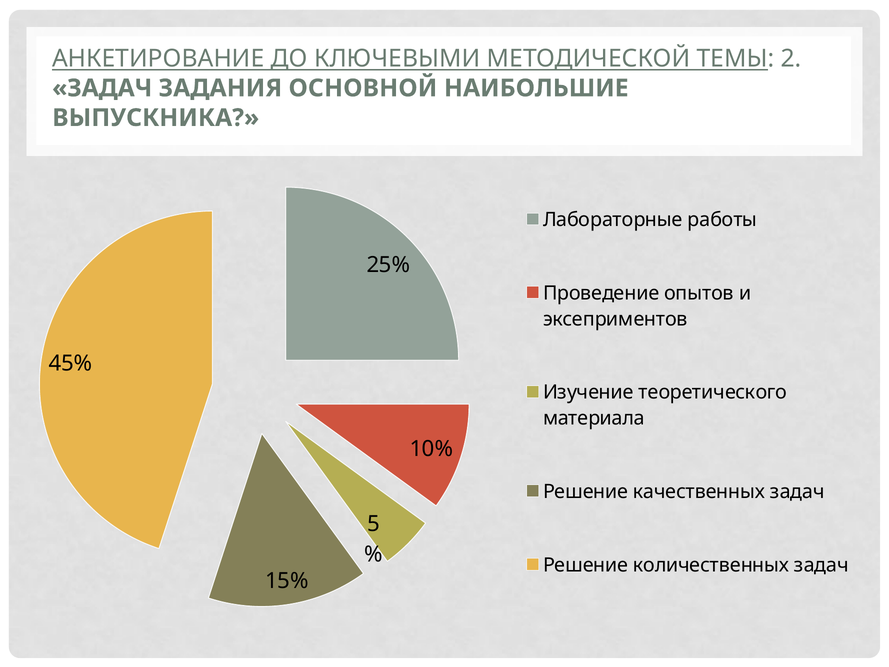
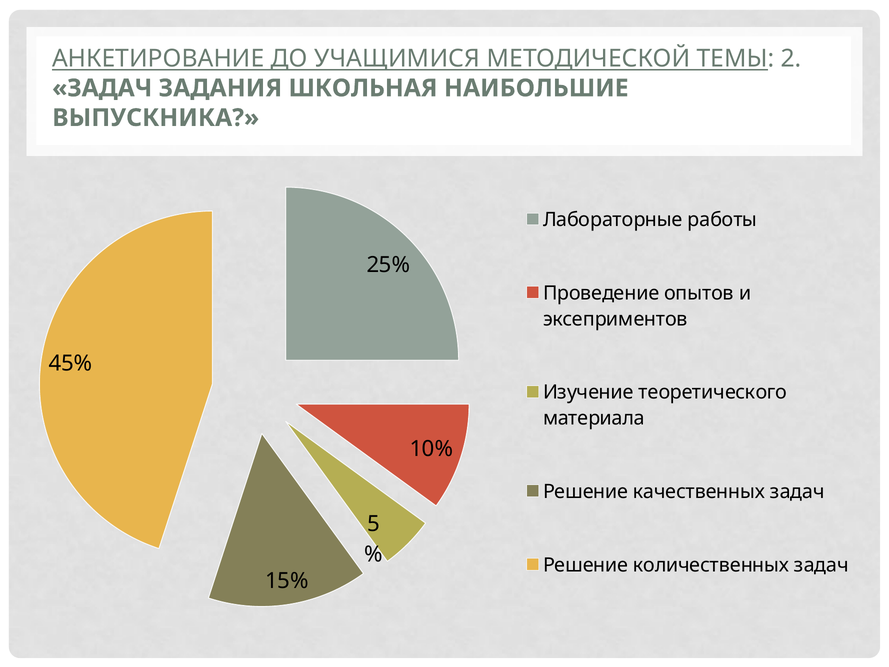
КЛЮЧЕВЫМИ: КЛЮЧЕВЫМИ -> УЧАЩИМИСЯ
ОСНОВНОЙ: ОСНОВНОЙ -> ШКОЛЬНАЯ
